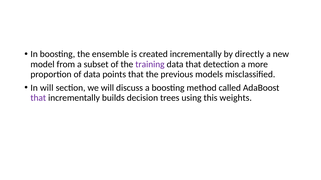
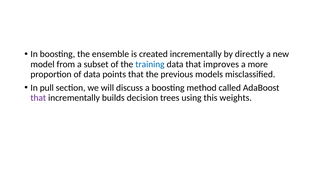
training colour: purple -> blue
detection: detection -> improves
In will: will -> pull
